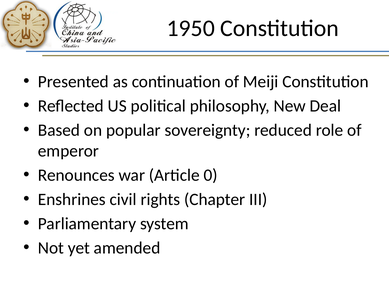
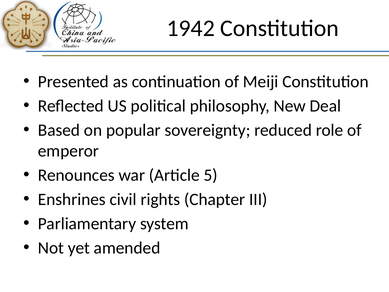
1950: 1950 -> 1942
0: 0 -> 5
